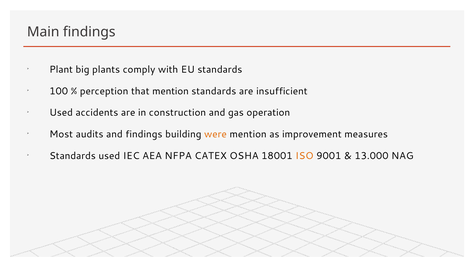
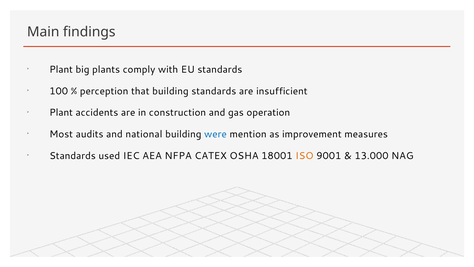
that mention: mention -> building
Used at (61, 113): Used -> Plant
and findings: findings -> national
were colour: orange -> blue
